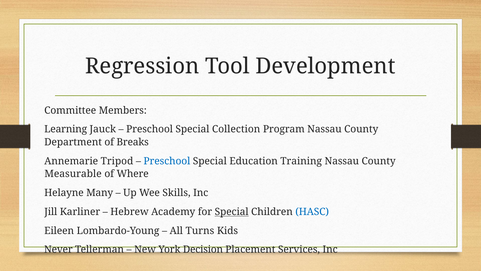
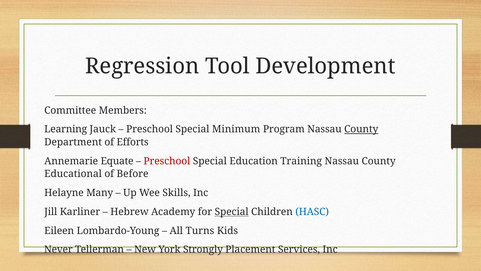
Collection: Collection -> Minimum
County at (361, 129) underline: none -> present
Breaks: Breaks -> Efforts
Tripod: Tripod -> Equate
Preschool at (167, 161) colour: blue -> red
Measurable: Measurable -> Educational
Where: Where -> Before
Decision: Decision -> Strongly
